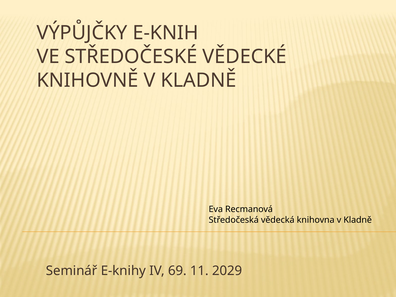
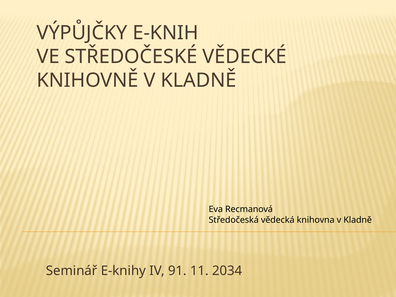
69: 69 -> 91
2029: 2029 -> 2034
